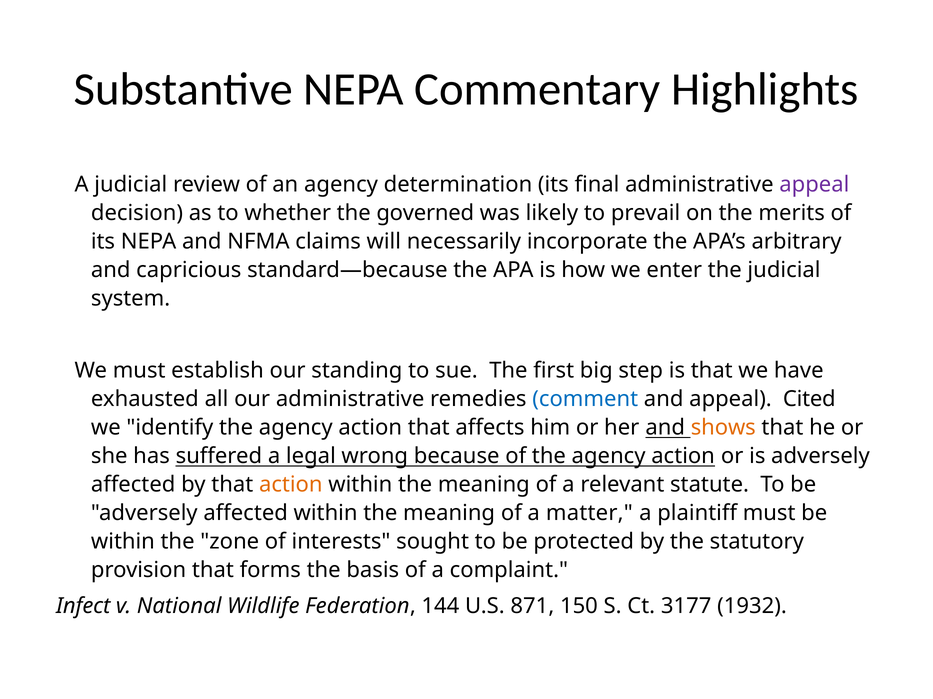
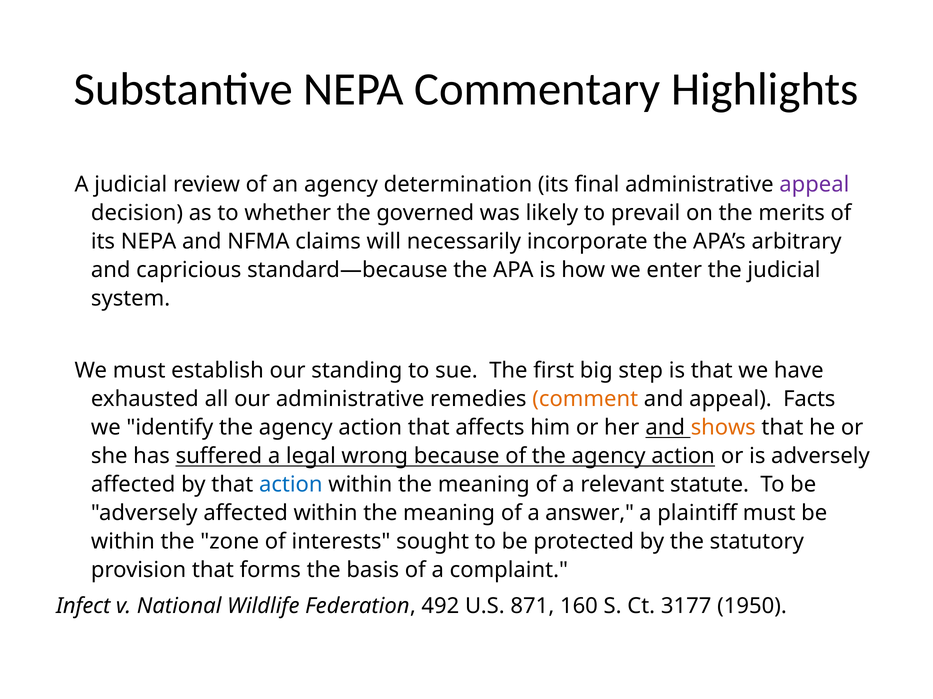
comment colour: blue -> orange
Cited: Cited -> Facts
action at (291, 485) colour: orange -> blue
matter: matter -> answer
144: 144 -> 492
150: 150 -> 160
1932: 1932 -> 1950
